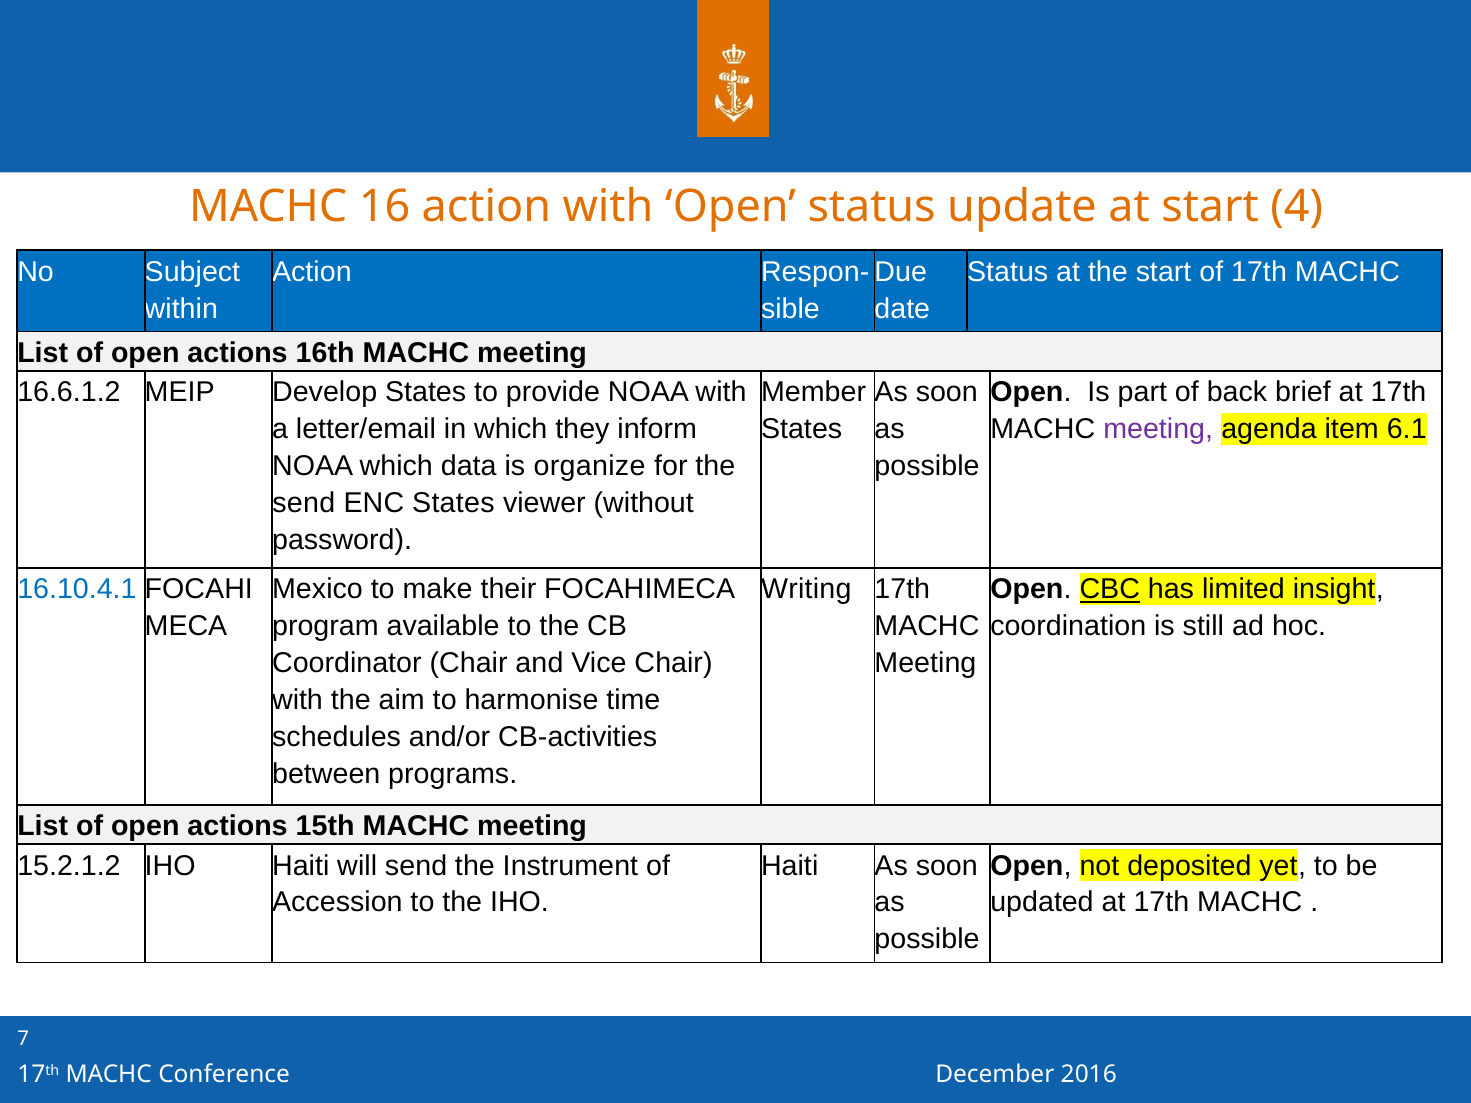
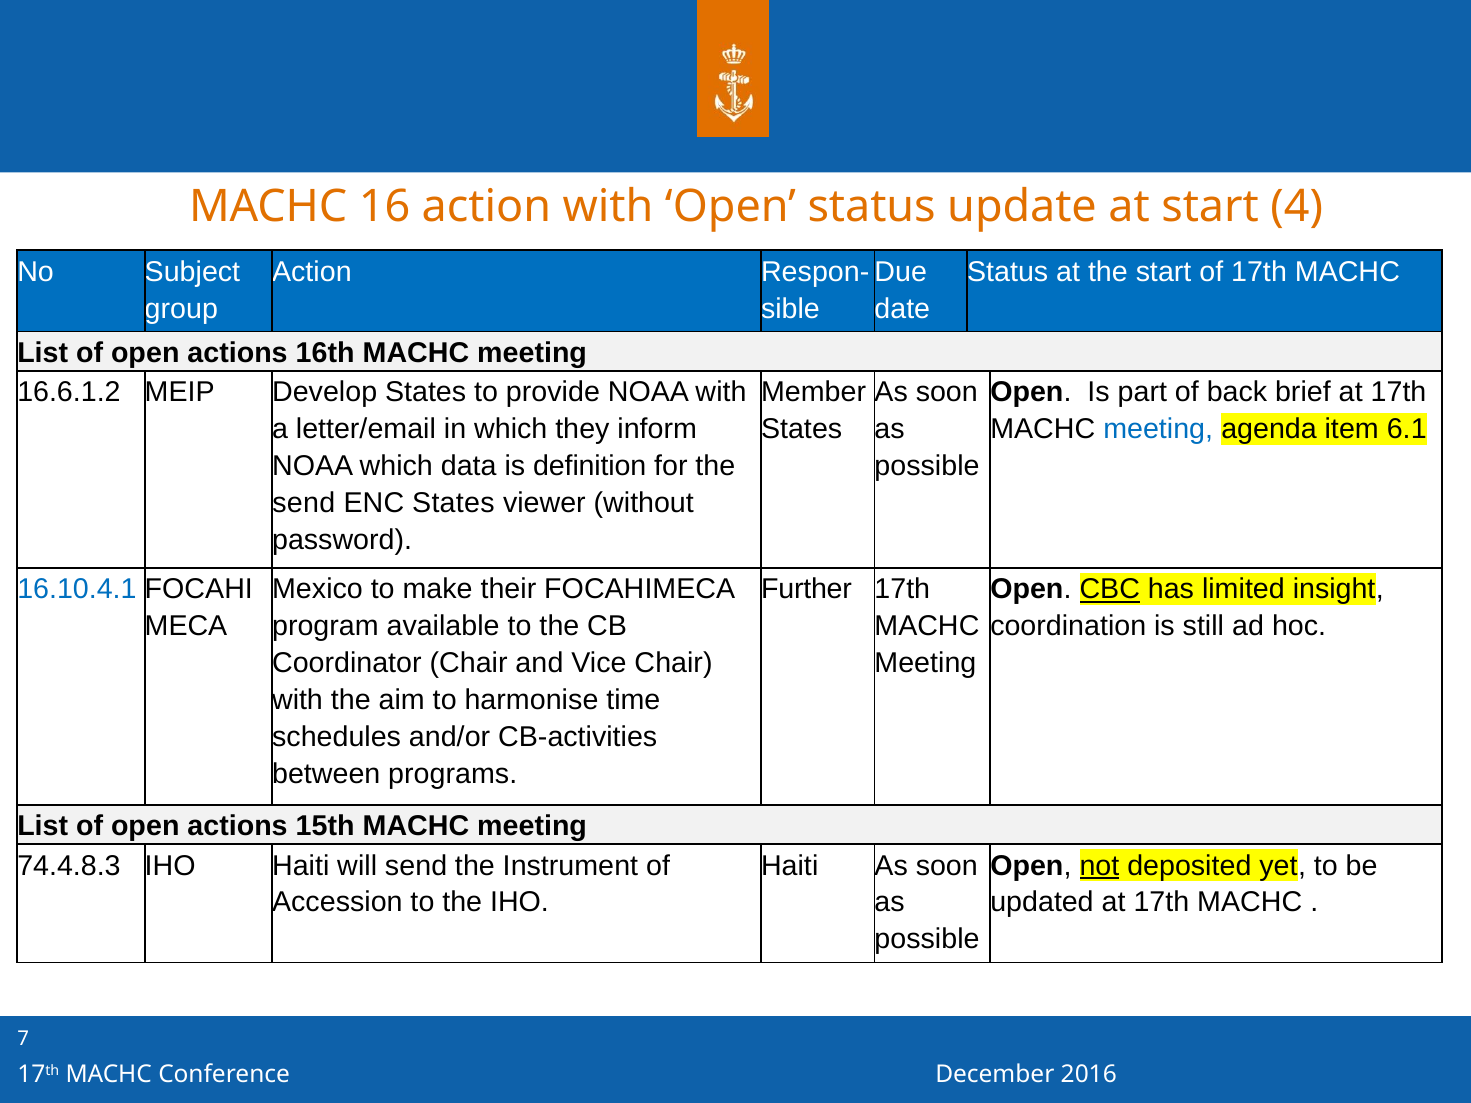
within: within -> group
meeting at (1158, 429) colour: purple -> blue
organize: organize -> definition
Writing: Writing -> Further
15.2.1.2: 15.2.1.2 -> 74.4.8.3
not underline: none -> present
